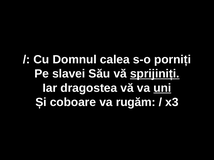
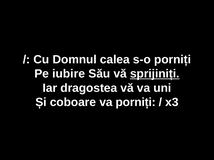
slavei: slavei -> iubire
uni underline: present -> none
va rugăm: rugăm -> porniți
